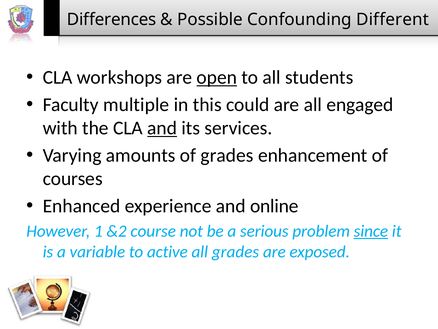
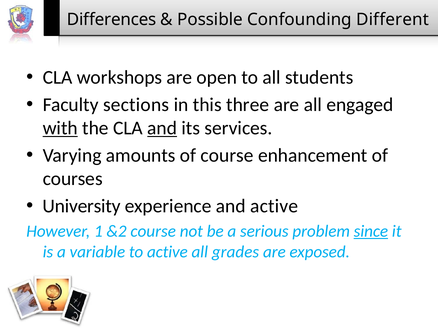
open underline: present -> none
multiple: multiple -> sections
could: could -> three
with underline: none -> present
of grades: grades -> course
Enhanced: Enhanced -> University
and online: online -> active
